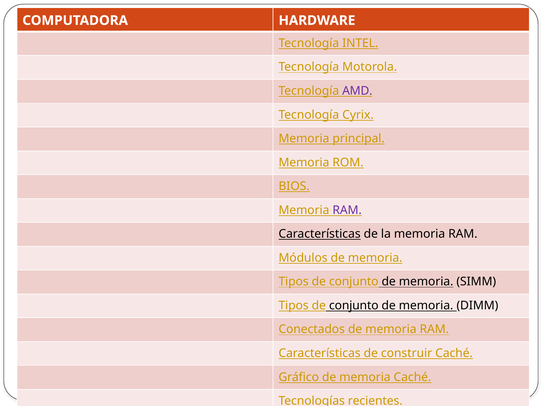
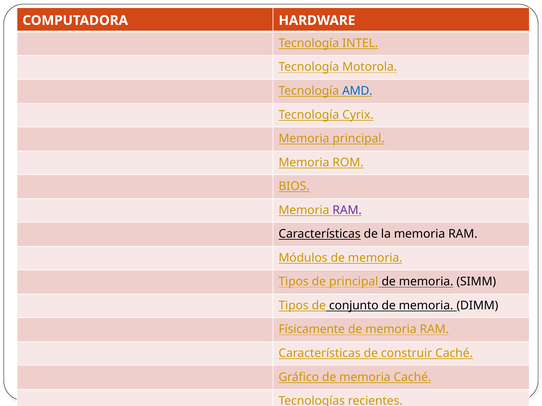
AMD colour: purple -> blue
conjunto at (354, 282): conjunto -> principal
Conectados: Conectados -> Físicamente
